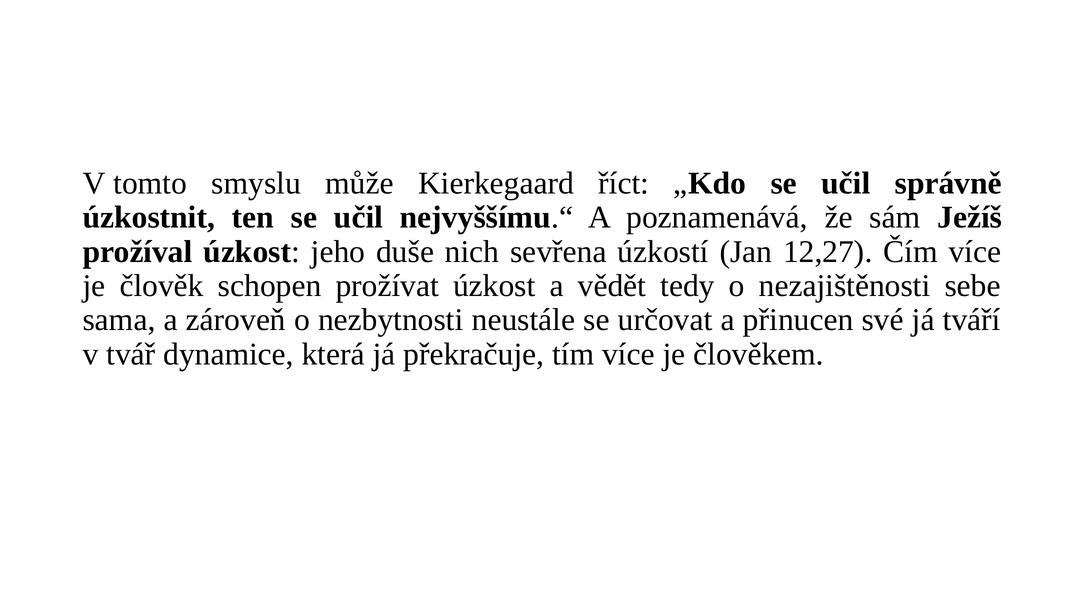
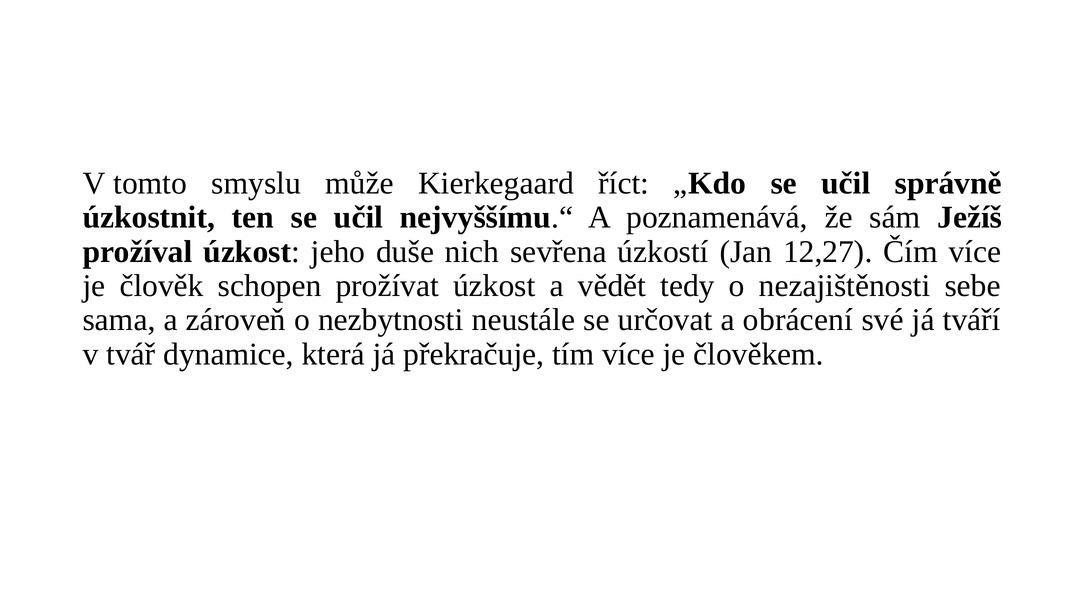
přinucen: přinucen -> obrácení
